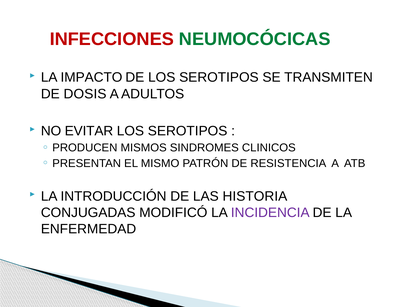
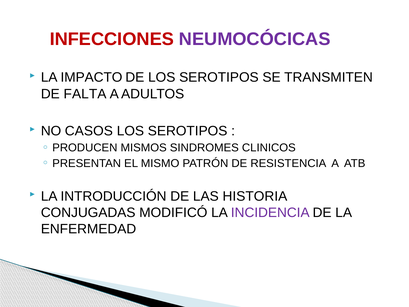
NEUMOCÓCICAS colour: green -> purple
DOSIS: DOSIS -> FALTA
EVITAR: EVITAR -> CASOS
